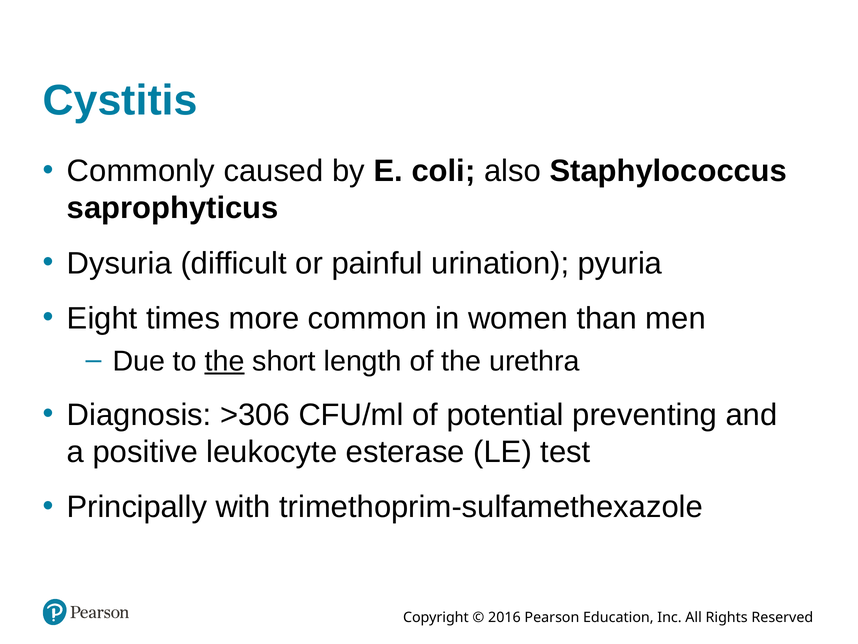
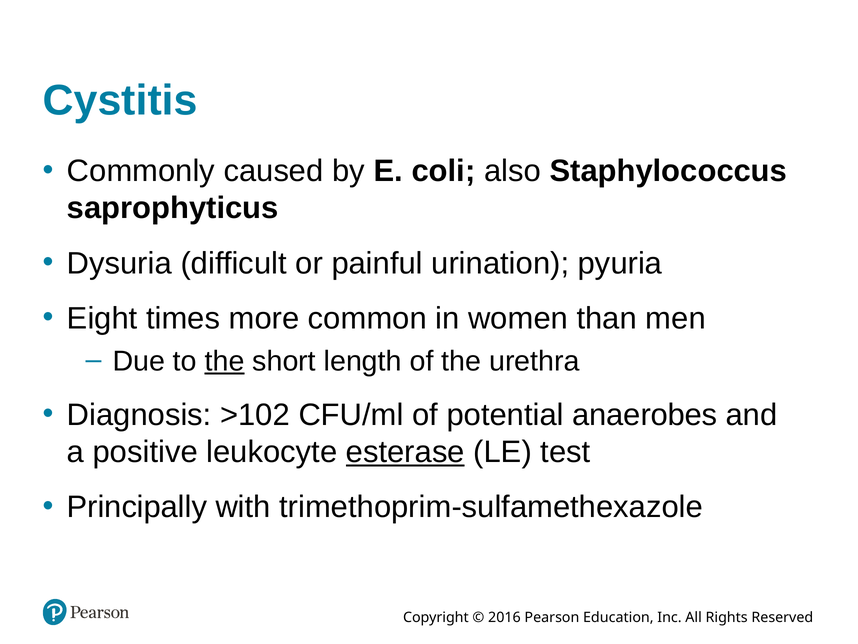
>306: >306 -> >102
preventing: preventing -> anaerobes
esterase underline: none -> present
